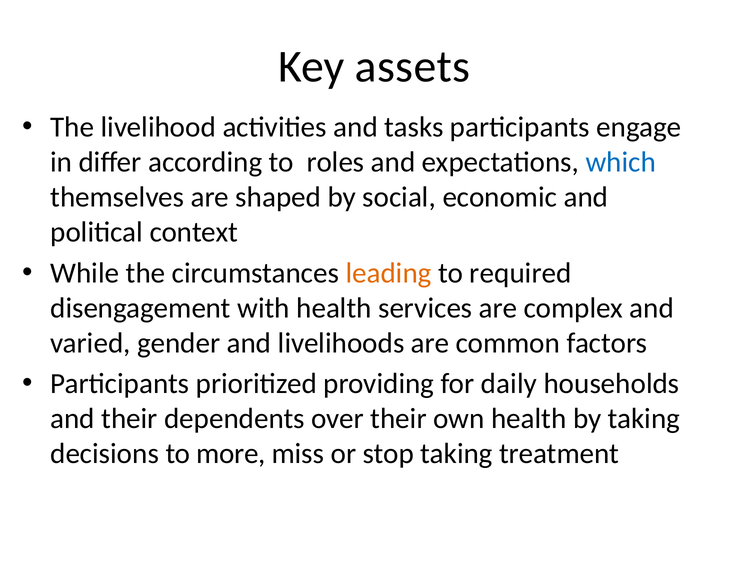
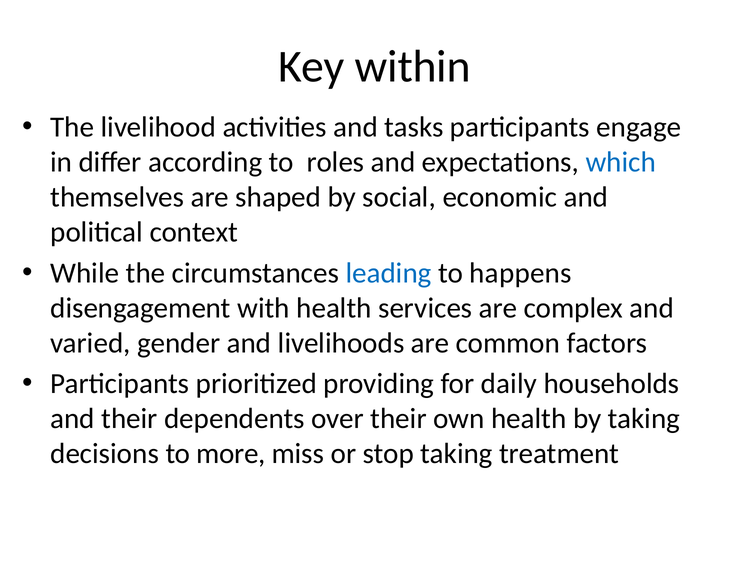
assets: assets -> within
leading colour: orange -> blue
required: required -> happens
